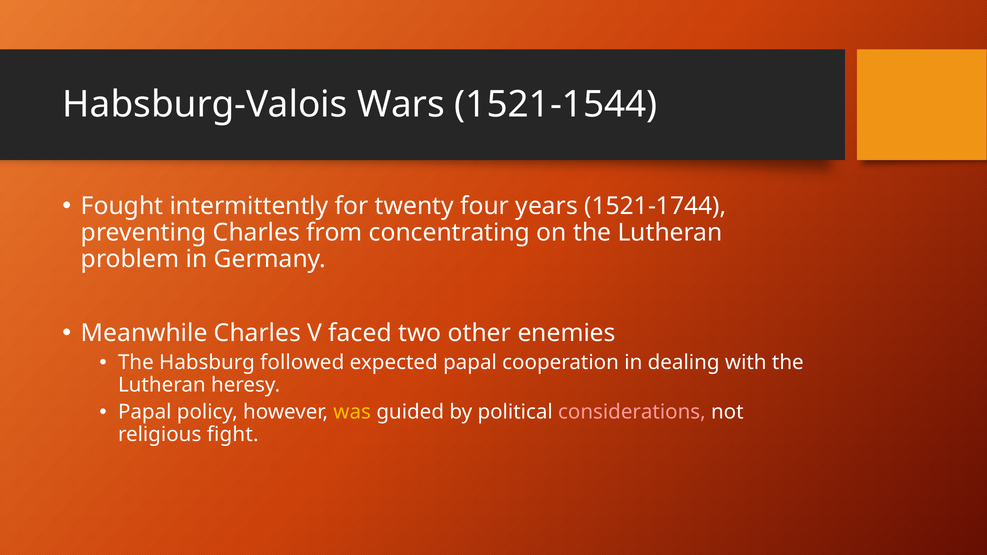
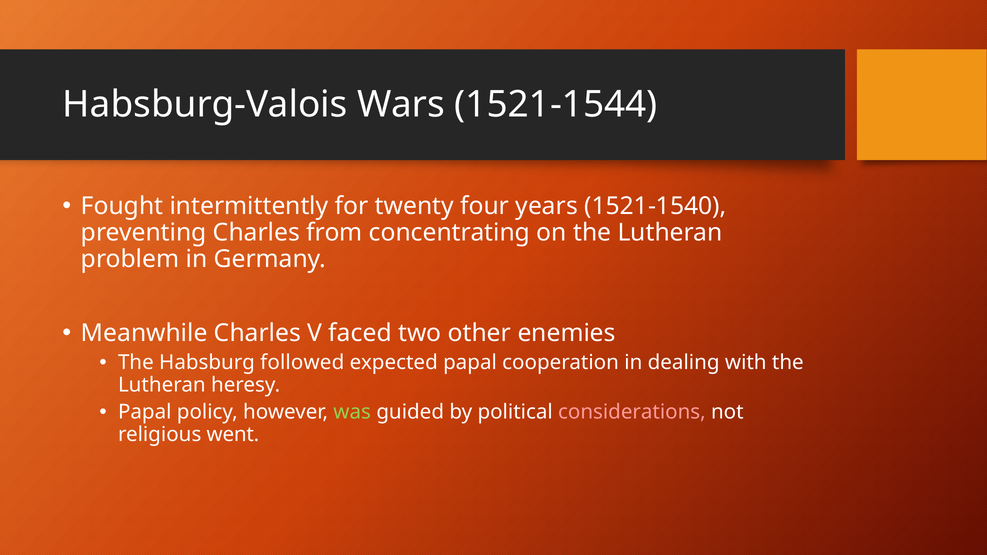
1521-1744: 1521-1744 -> 1521-1540
was colour: yellow -> light green
fight: fight -> went
